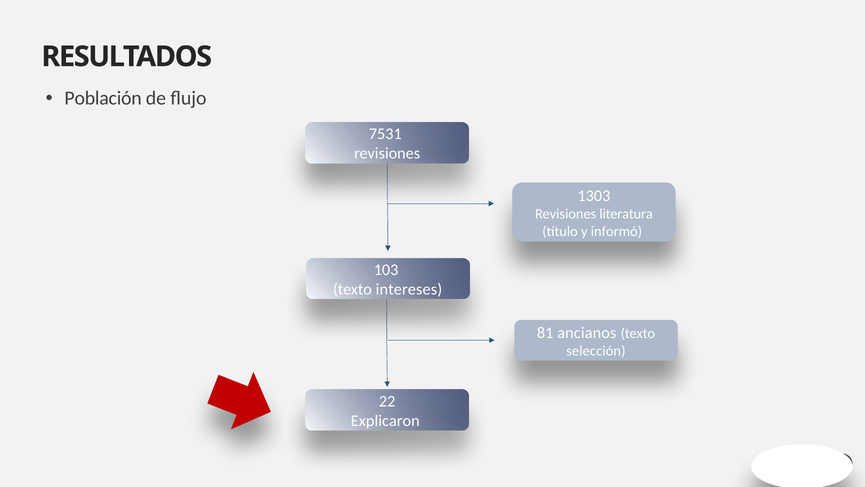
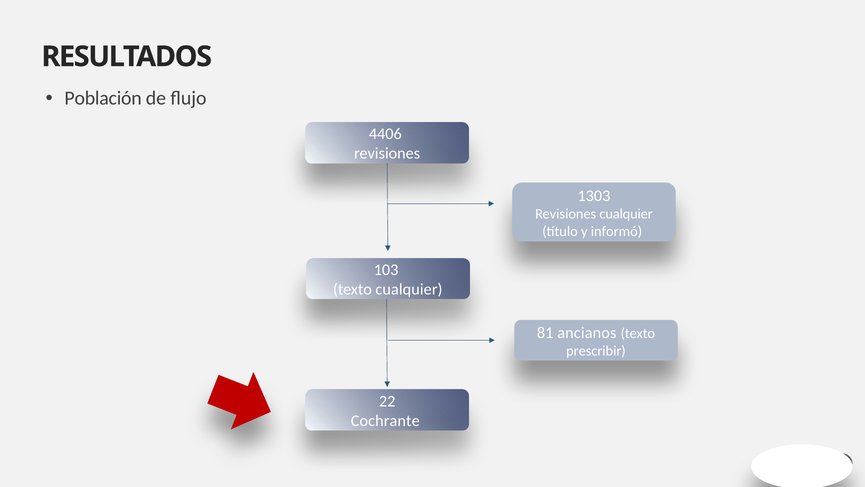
7531: 7531 -> 4406
Revisiones literatura: literatura -> cualquier
texto intereses: intereses -> cualquier
selección: selección -> prescribir
Explicaron: Explicaron -> Cochrante
